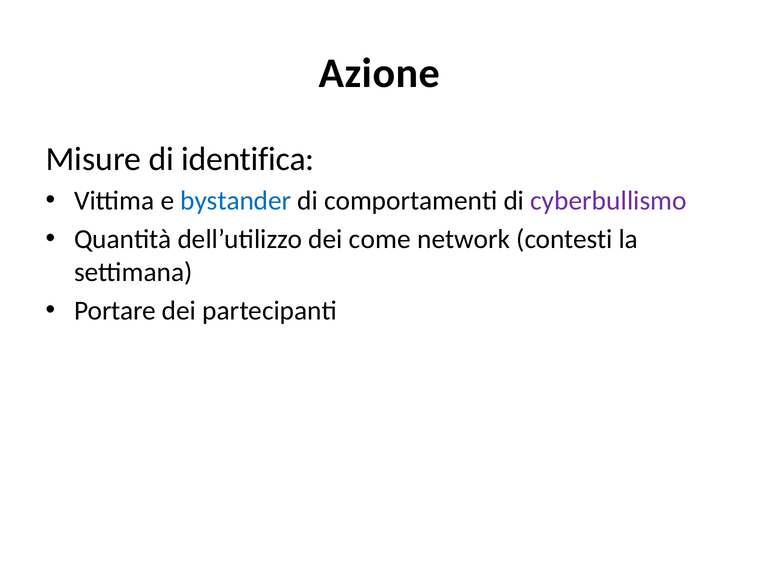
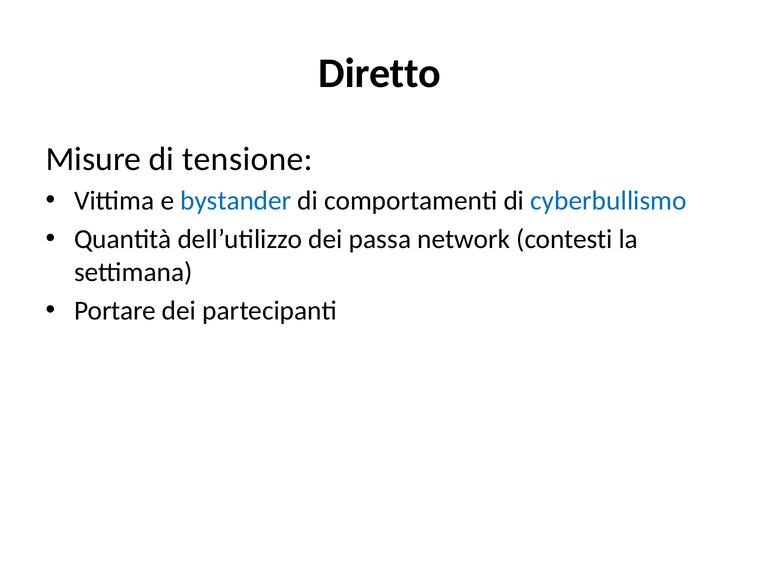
Azione: Azione -> Diretto
identifica: identifica -> tensione
cyberbullismo colour: purple -> blue
come: come -> passa
